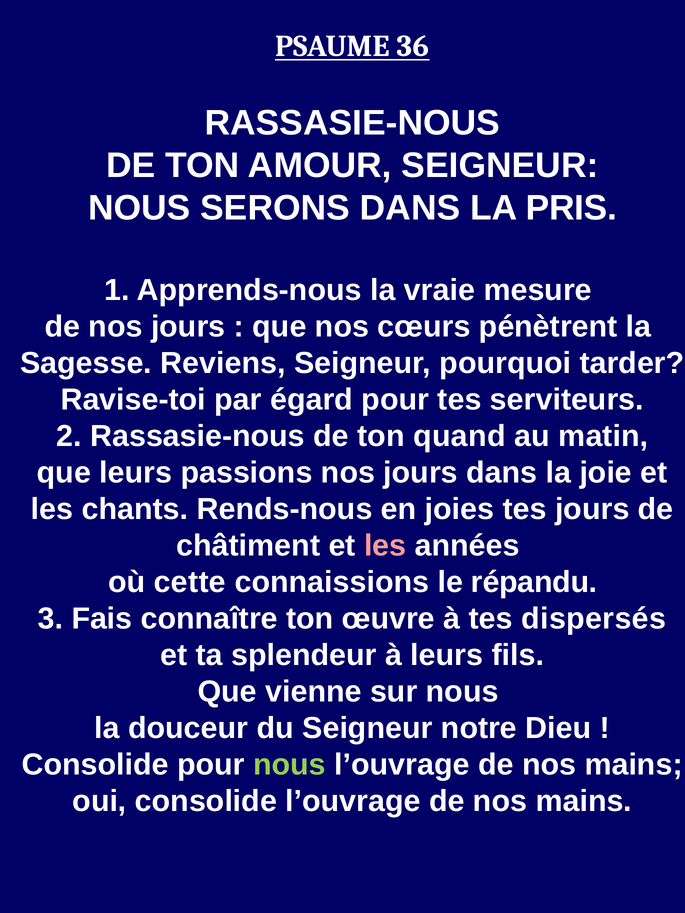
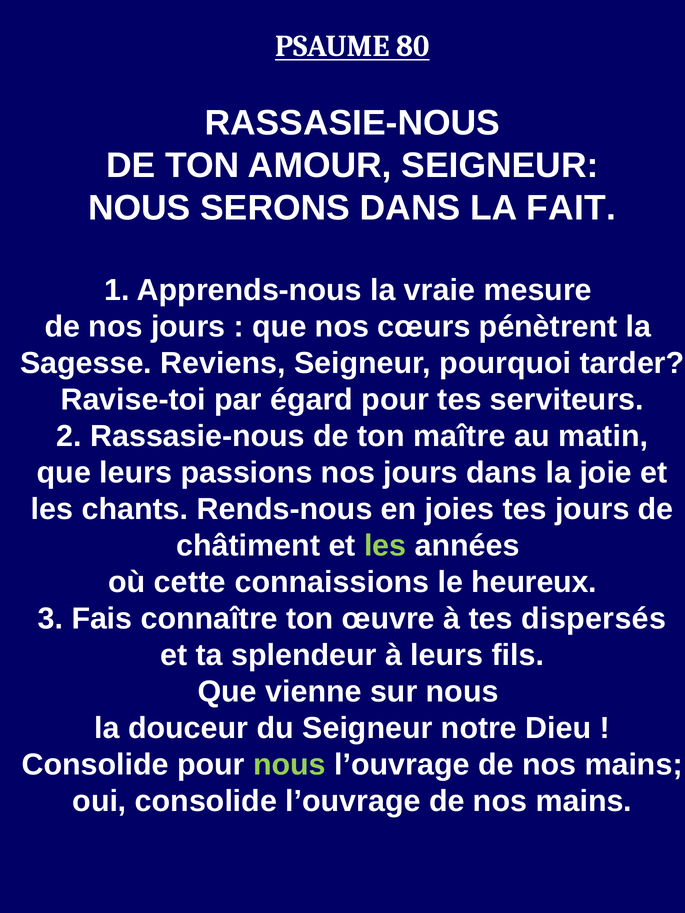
36: 36 -> 80
PRIS: PRIS -> FAIT
quand: quand -> maître
les at (385, 546) colour: pink -> light green
répandu: répandu -> heureux
